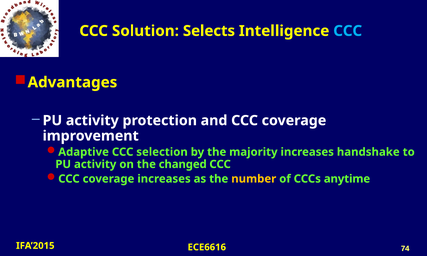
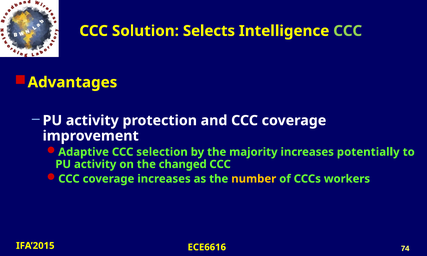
CCC at (348, 31) colour: light blue -> light green
handshake: handshake -> potentially
anytime: anytime -> workers
